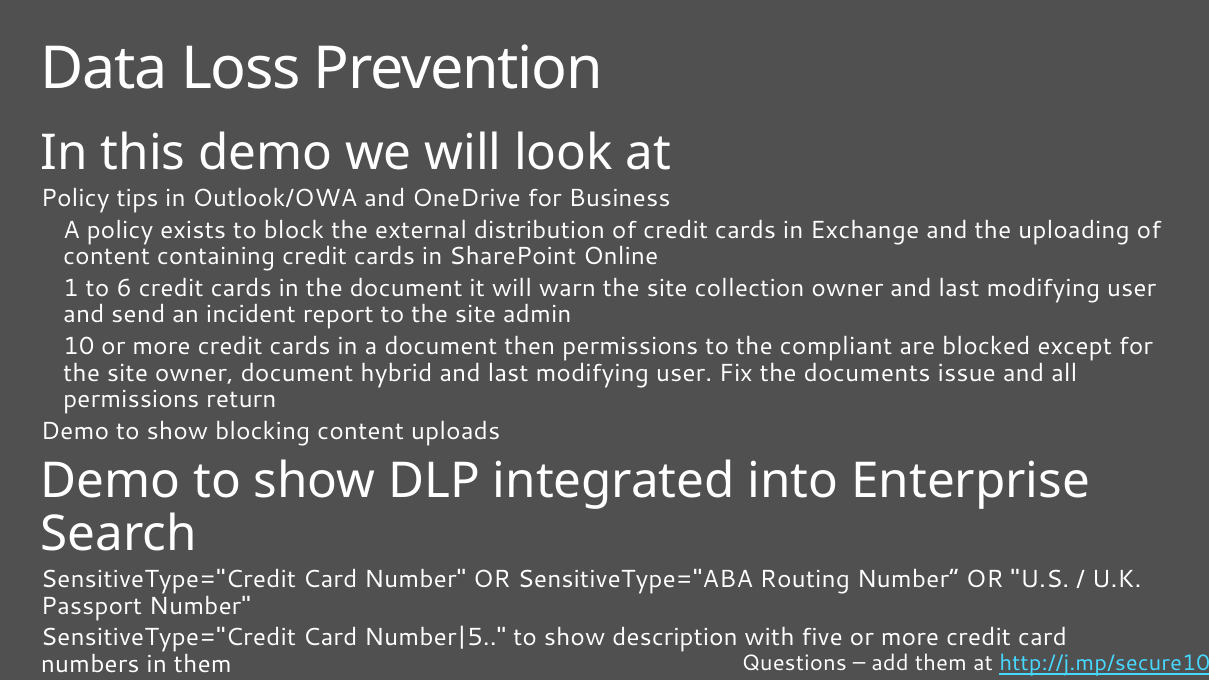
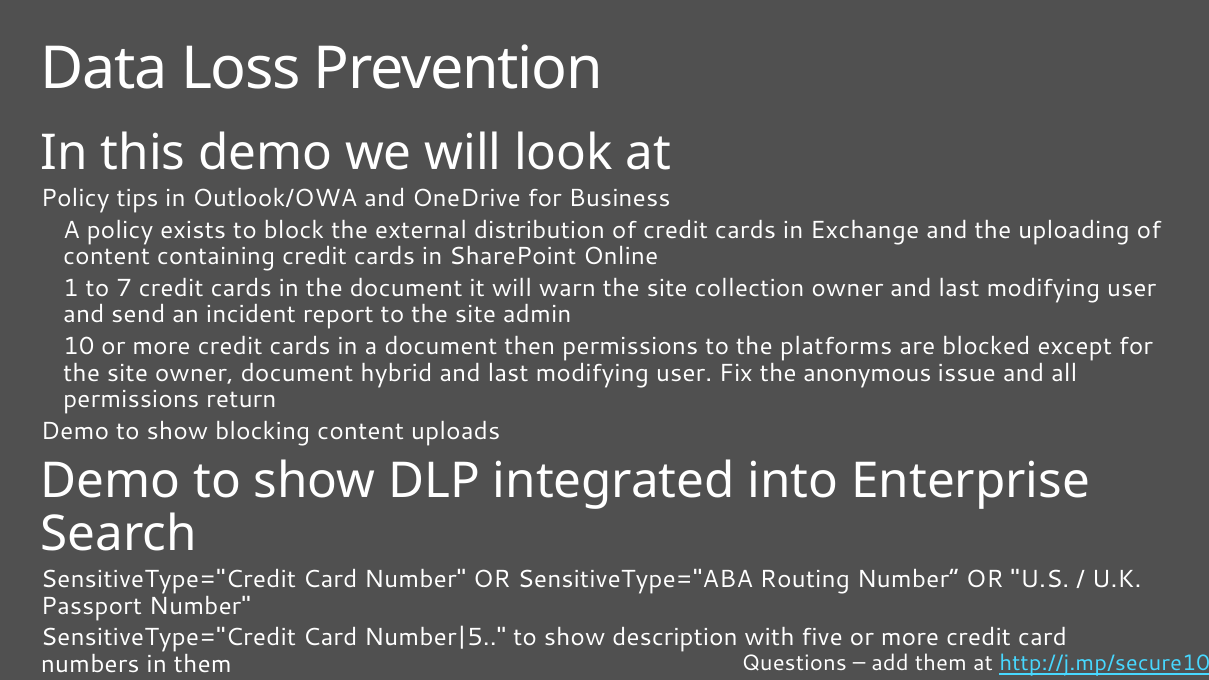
6: 6 -> 7
compliant: compliant -> platforms
documents: documents -> anonymous
